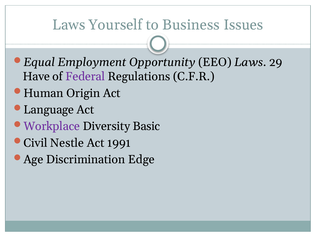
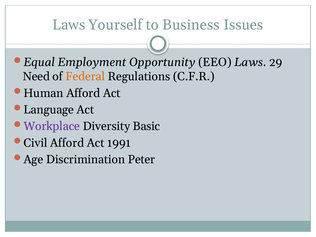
Have: Have -> Need
Federal colour: purple -> orange
Human Origin: Origin -> Afford
Civil Nestle: Nestle -> Afford
Edge: Edge -> Peter
